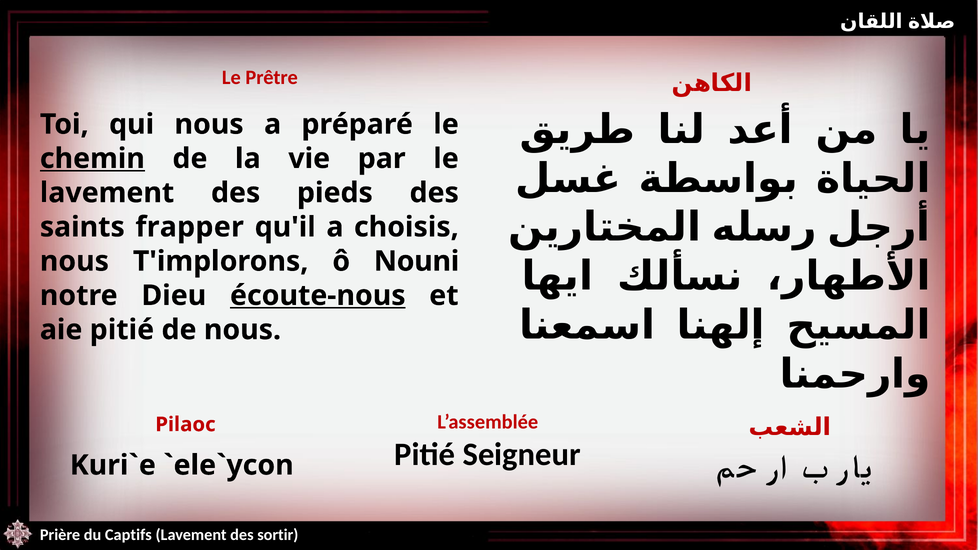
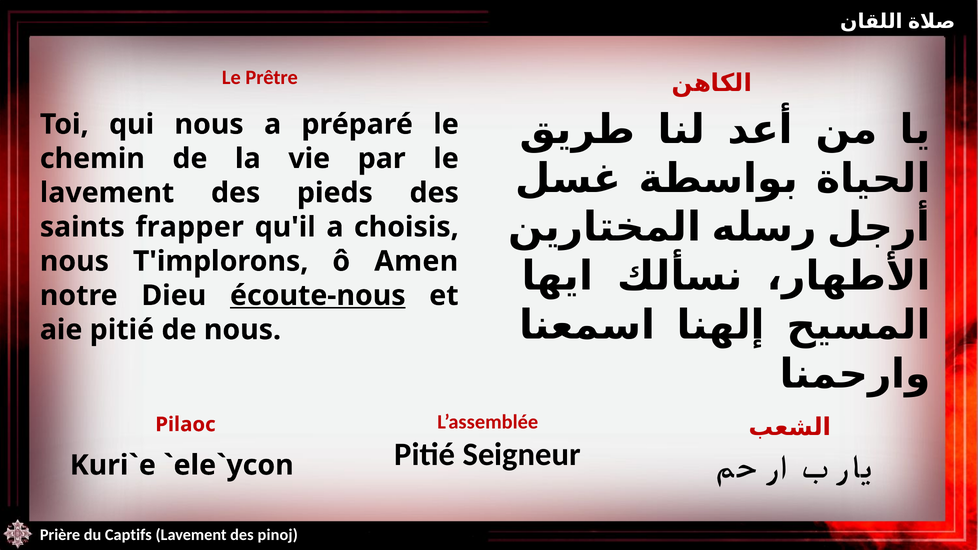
chemin underline: present -> none
Nouni: Nouni -> Amen
sortir: sortir -> pinoj
